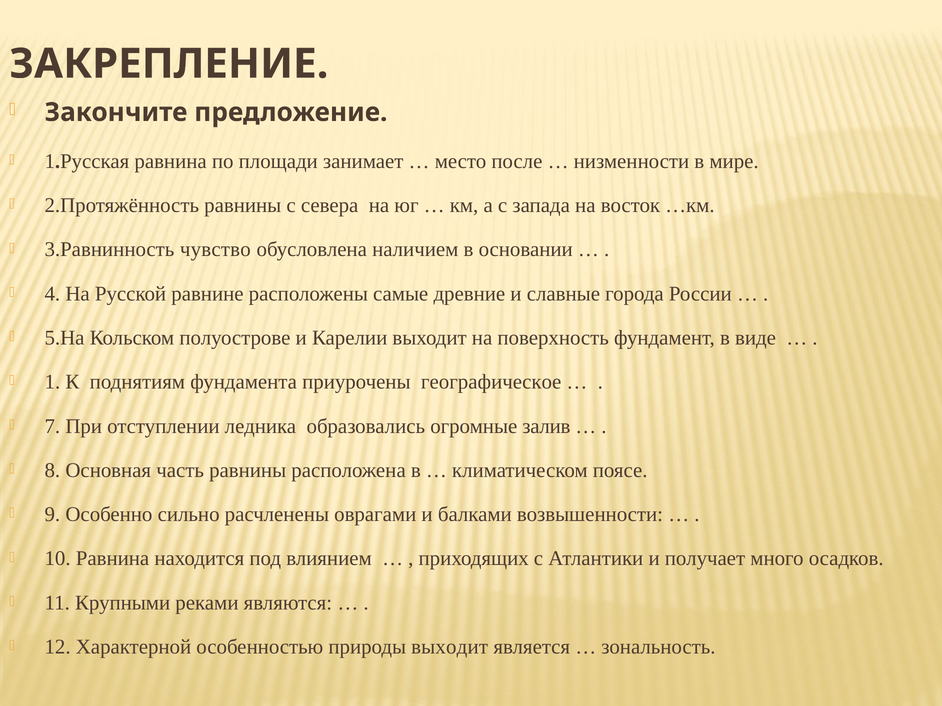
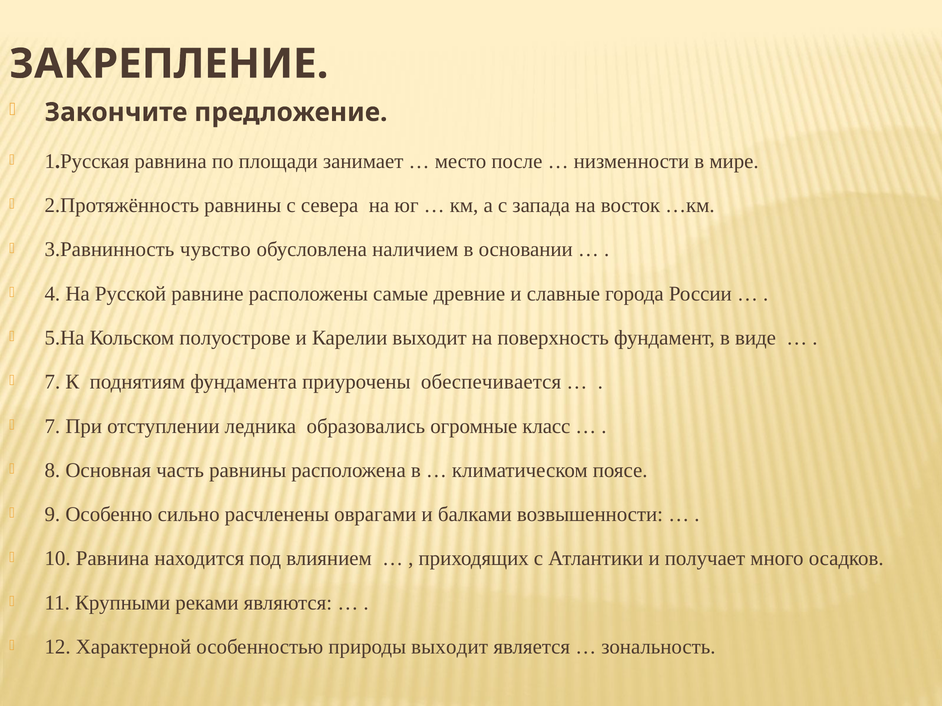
1 at (52, 382): 1 -> 7
географическое: географическое -> обеспечивается
залив: залив -> класс
